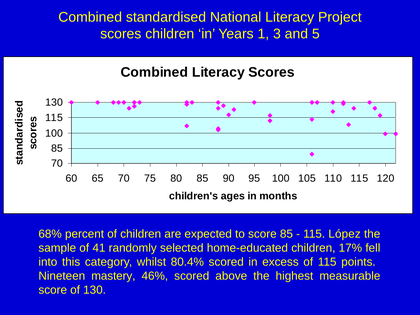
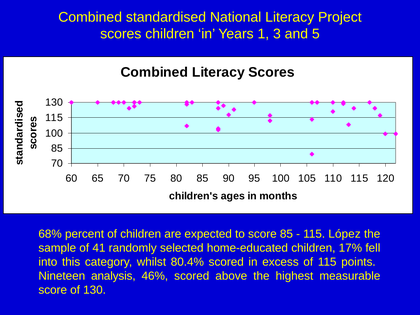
mastery: mastery -> analysis
